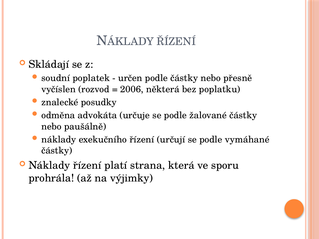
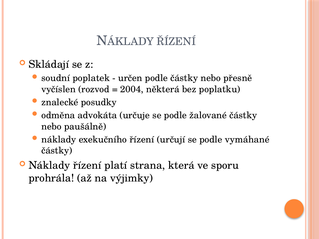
2006: 2006 -> 2004
